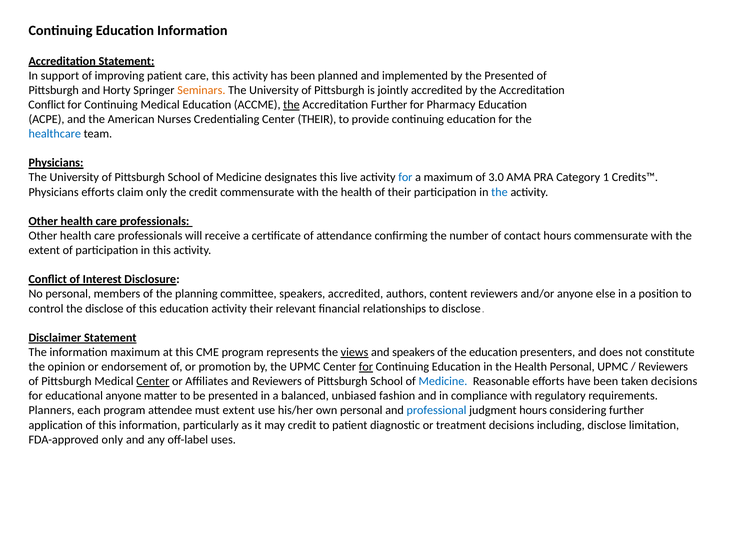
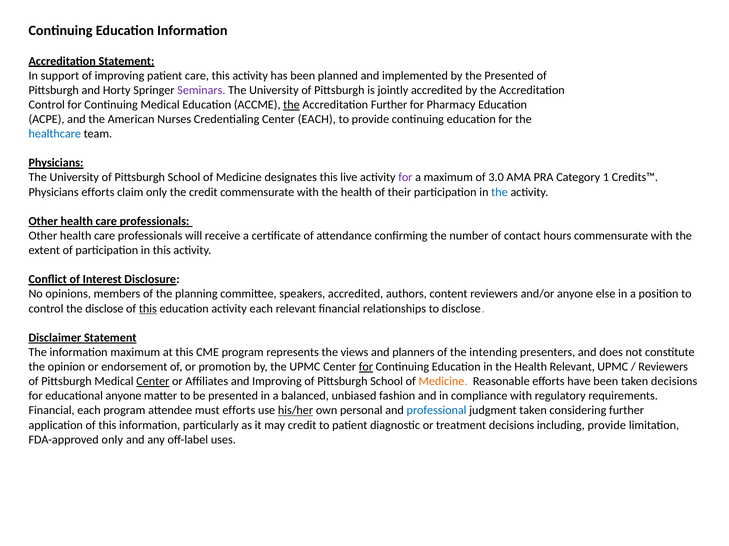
Seminars colour: orange -> purple
Conflict at (47, 105): Conflict -> Control
Center THEIR: THEIR -> EACH
for at (405, 178) colour: blue -> purple
No personal: personal -> opinions
this at (148, 309) underline: none -> present
activity their: their -> each
views underline: present -> none
and speakers: speakers -> planners
the education: education -> intending
Health Personal: Personal -> Relevant
and Reviewers: Reviewers -> Improving
Medicine at (443, 382) colour: blue -> orange
Planners at (52, 411): Planners -> Financial
must extent: extent -> efforts
his/her underline: none -> present
judgment hours: hours -> taken
including disclose: disclose -> provide
